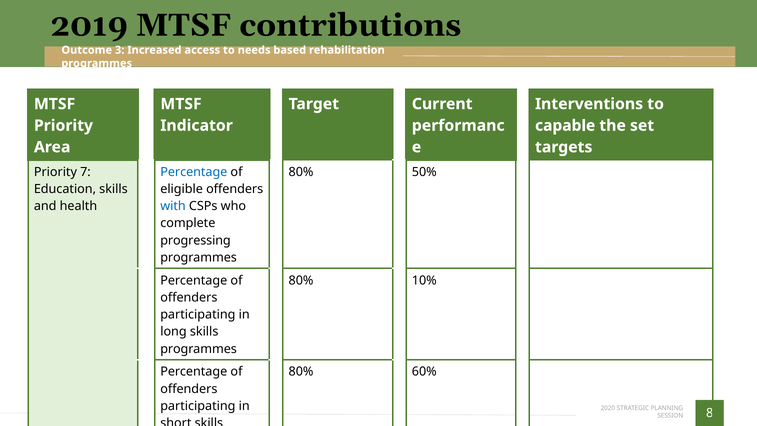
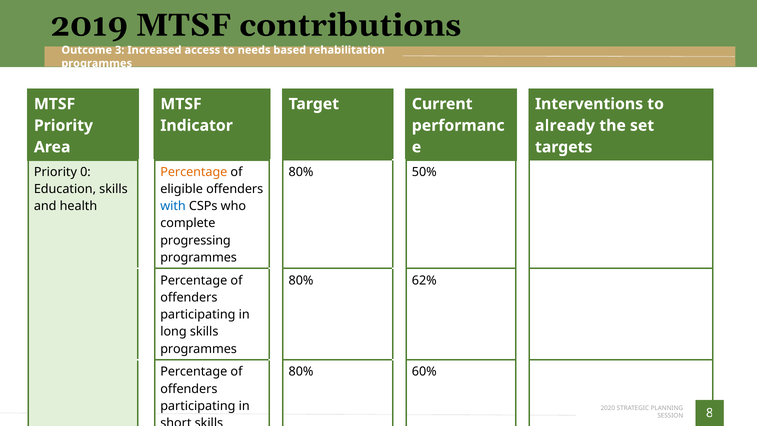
capable: capable -> already
7: 7 -> 0
Percentage at (194, 172) colour: blue -> orange
10%: 10% -> 62%
